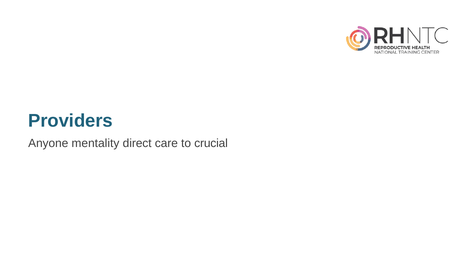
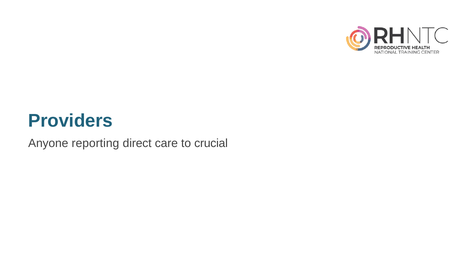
mentality: mentality -> reporting
